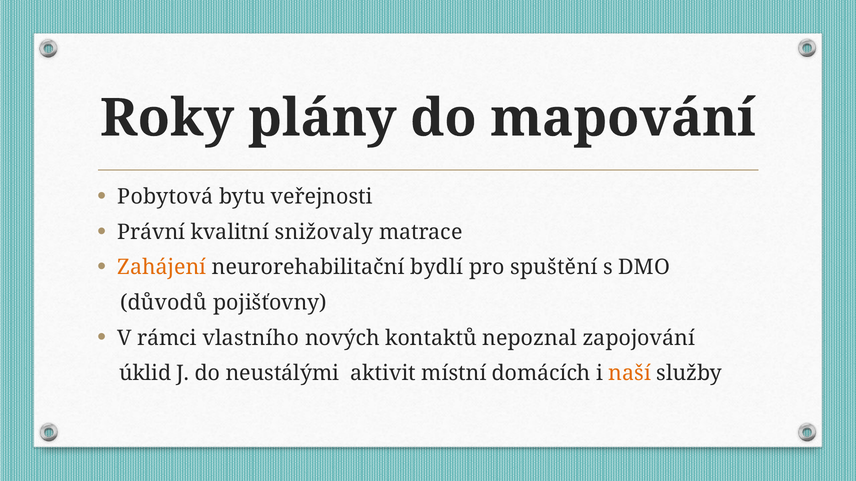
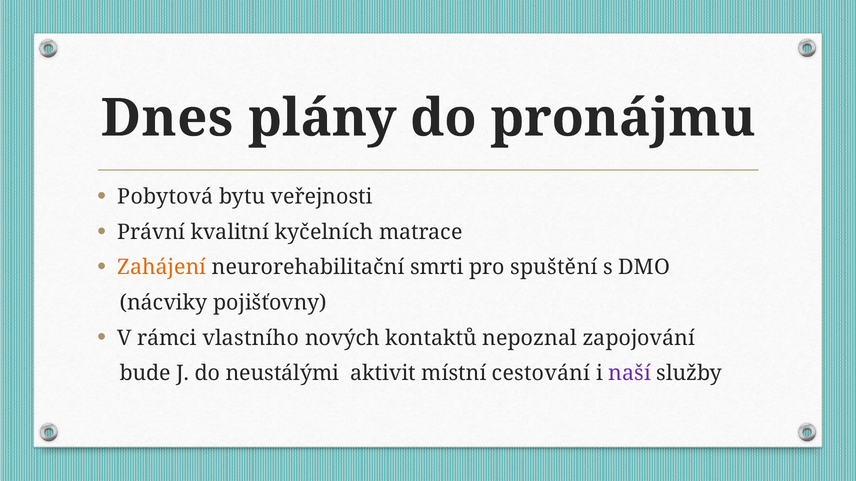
Roky: Roky -> Dnes
mapování: mapování -> pronájmu
snižovaly: snižovaly -> kyčelních
bydlí: bydlí -> smrti
důvodů: důvodů -> nácviky
úklid: úklid -> bude
domácích: domácích -> cestování
naší colour: orange -> purple
